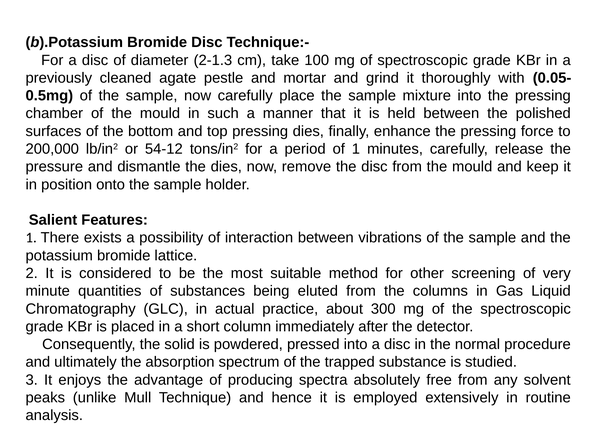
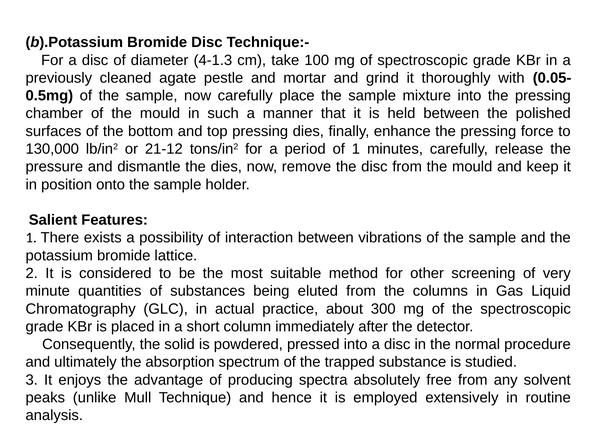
2-1.3: 2-1.3 -> 4-1.3
200,000: 200,000 -> 130,000
54-12: 54-12 -> 21-12
